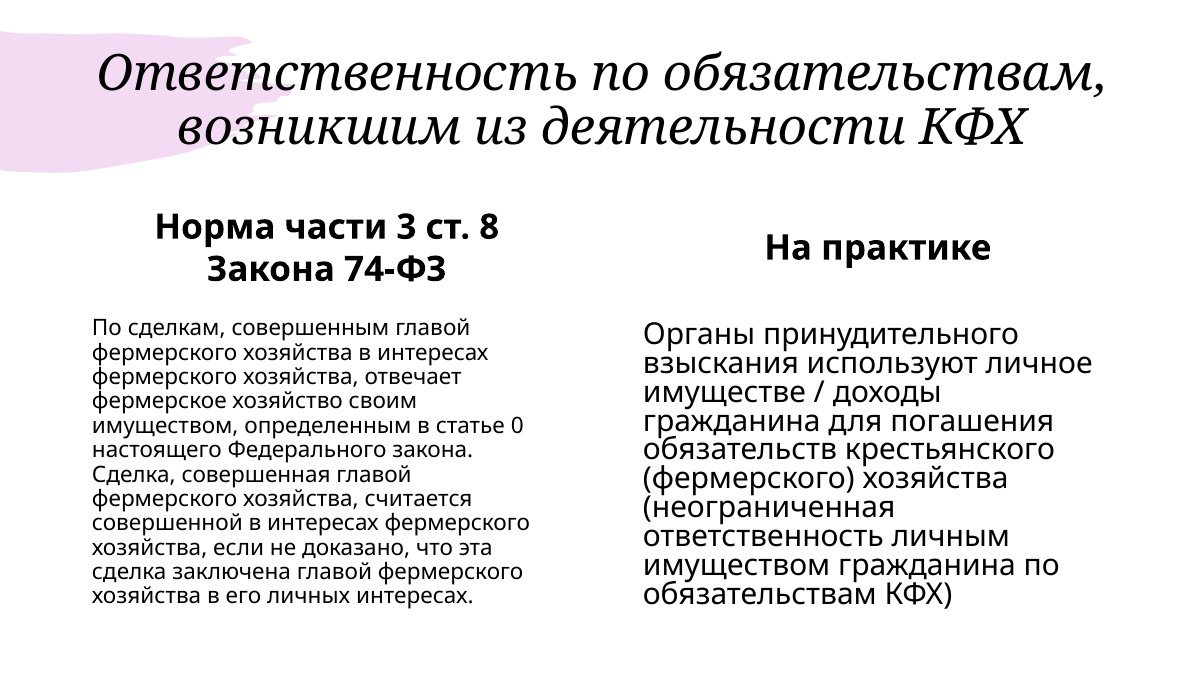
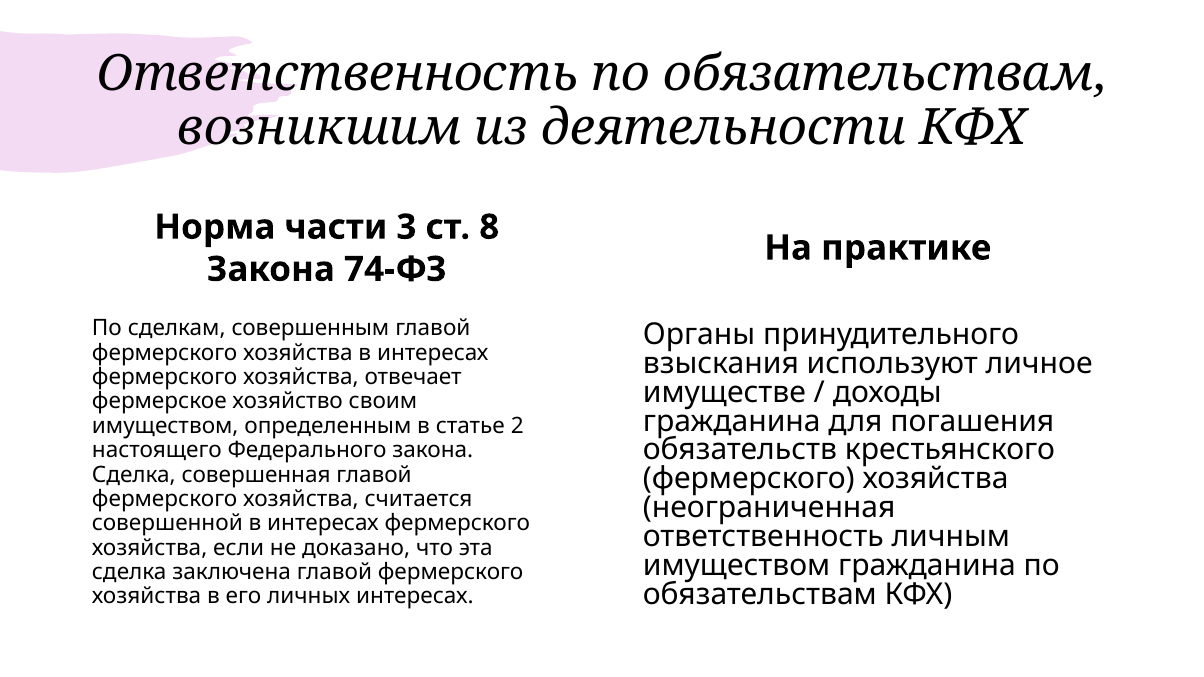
0: 0 -> 2
